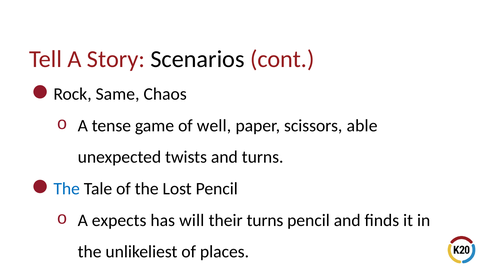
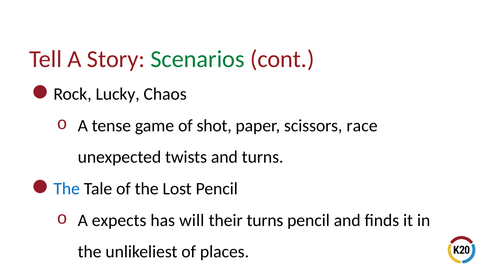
Scenarios colour: black -> green
Same: Same -> Lucky
well: well -> shot
able: able -> race
